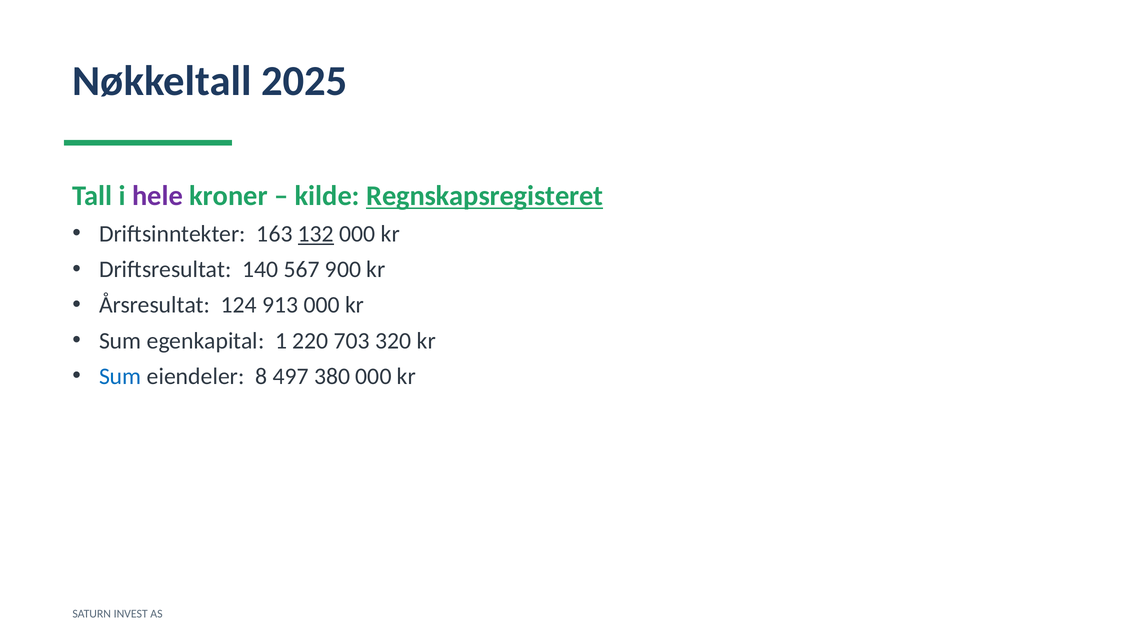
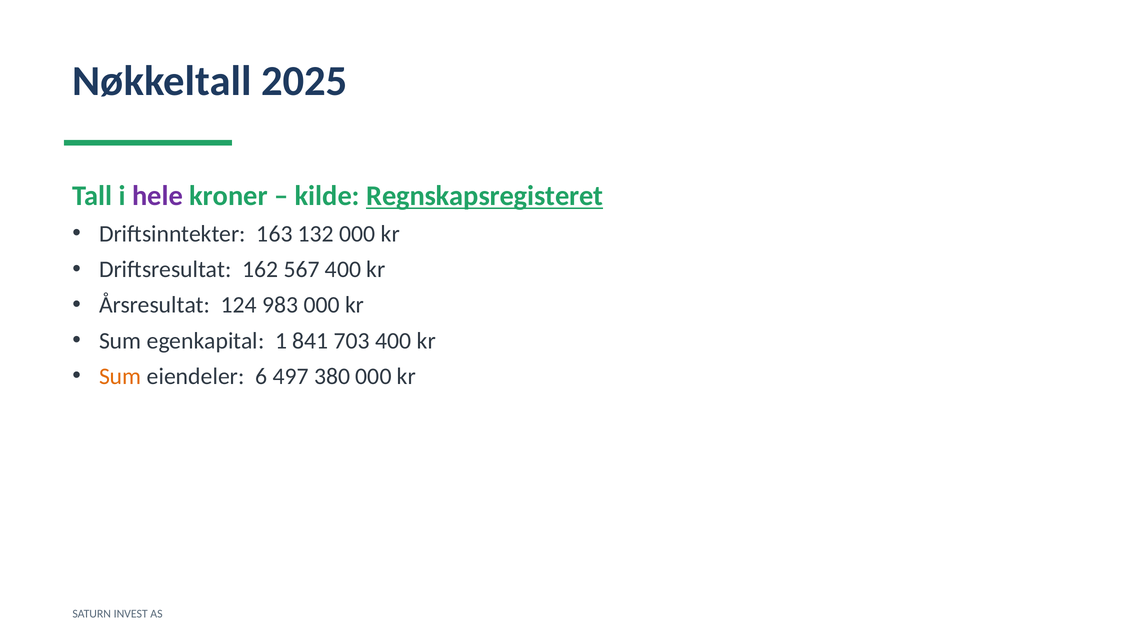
132 underline: present -> none
140: 140 -> 162
567 900: 900 -> 400
913: 913 -> 983
220: 220 -> 841
703 320: 320 -> 400
Sum at (120, 376) colour: blue -> orange
8: 8 -> 6
